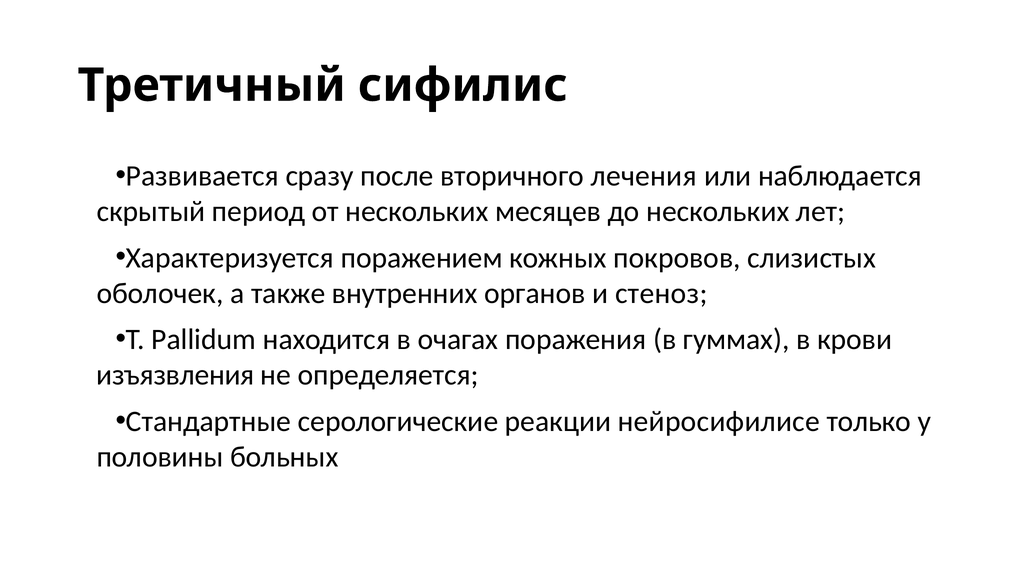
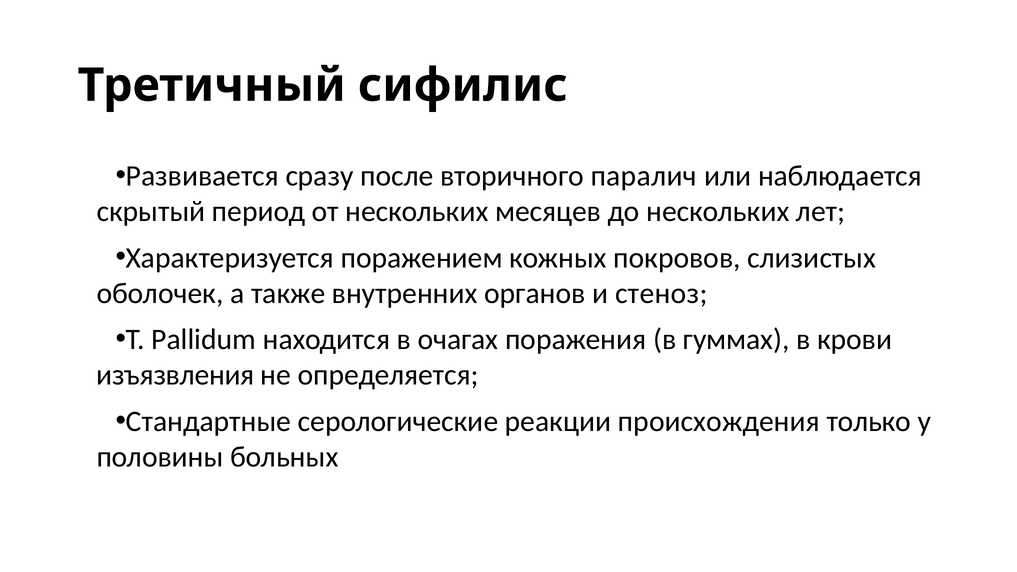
лечения: лечения -> паралич
нейросифилисе: нейросифилисе -> происхождения
